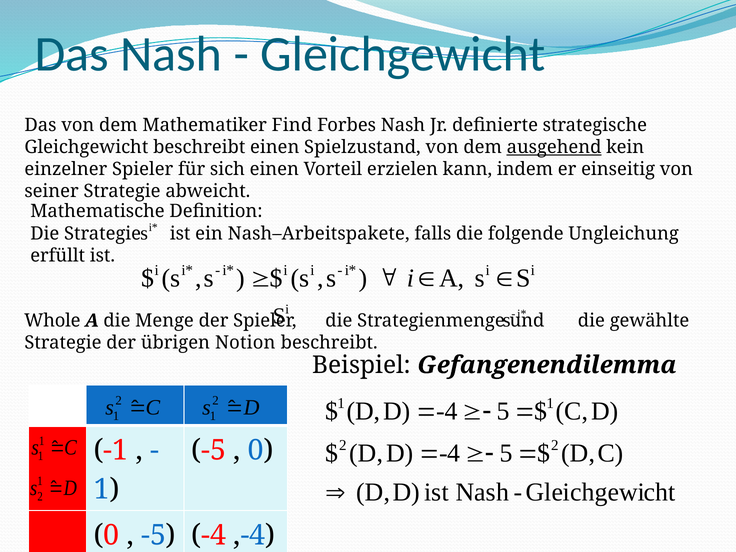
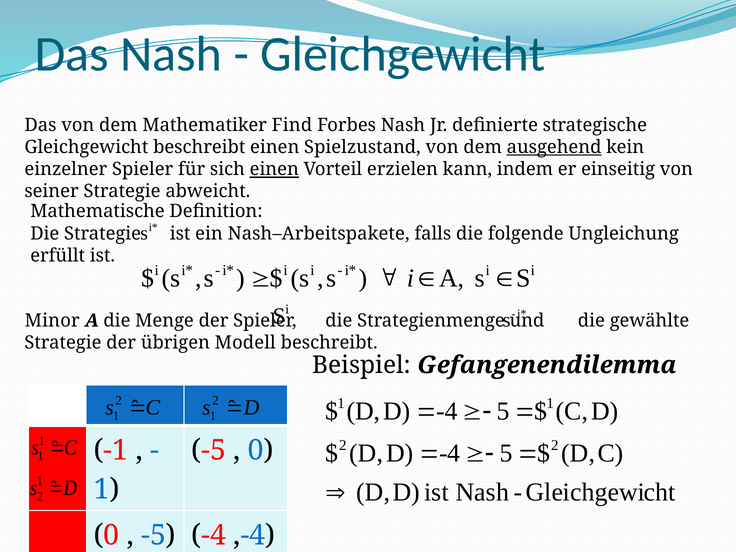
einen at (274, 169) underline: none -> present
Whole: Whole -> Minor
Notion: Notion -> Modell
